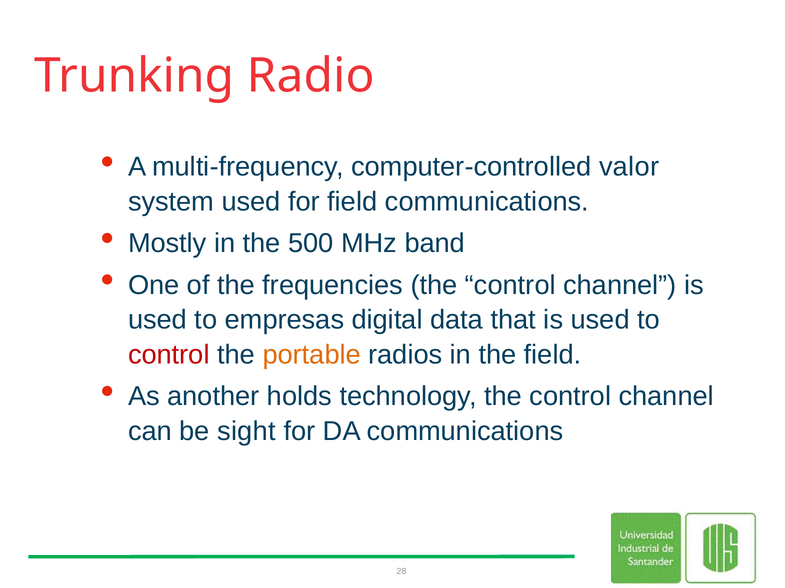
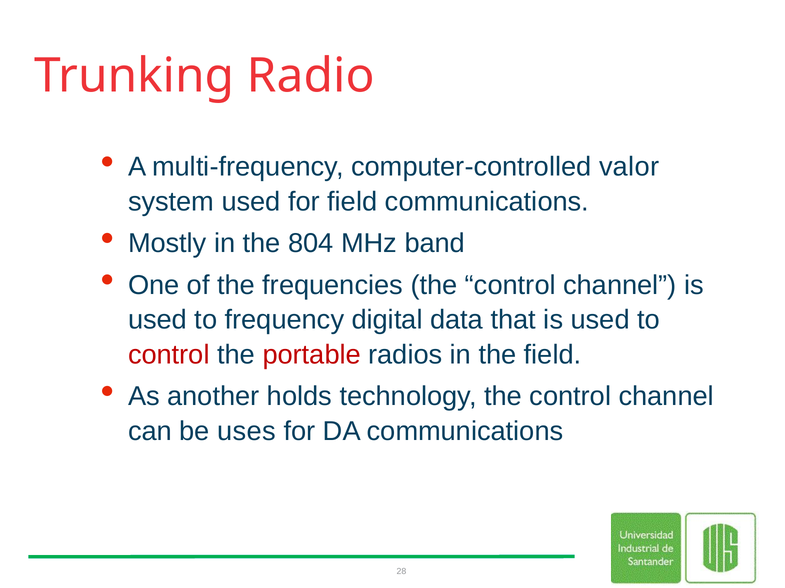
500: 500 -> 804
empresas: empresas -> frequency
portable colour: orange -> red
sight: sight -> uses
